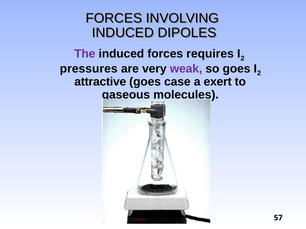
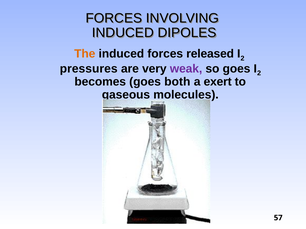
The colour: purple -> orange
requires: requires -> released
attractive: attractive -> becomes
case: case -> both
